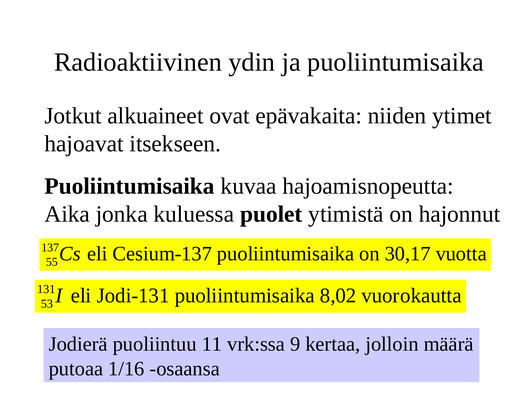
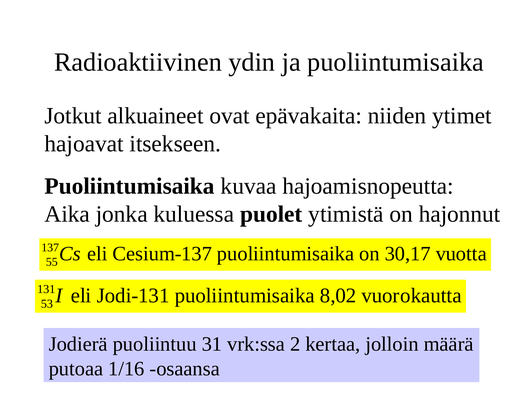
11: 11 -> 31
9: 9 -> 2
